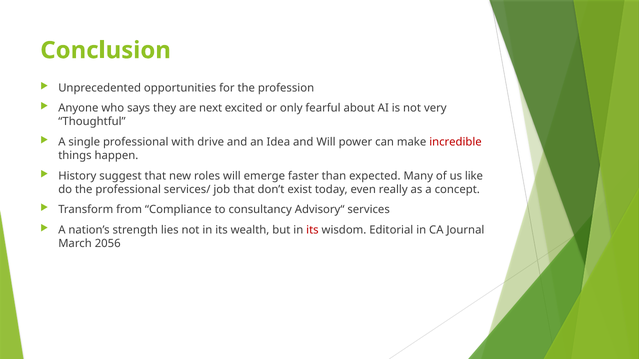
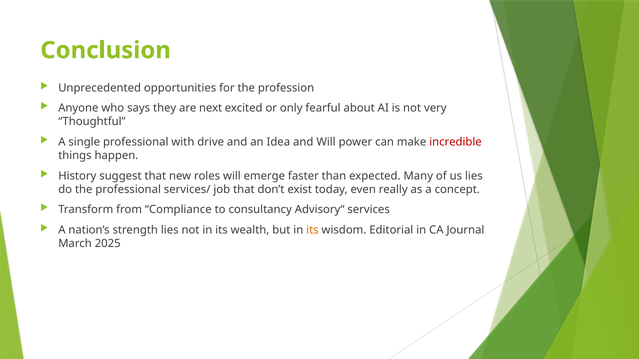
us like: like -> lies
its at (312, 230) colour: red -> orange
2056: 2056 -> 2025
